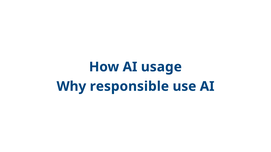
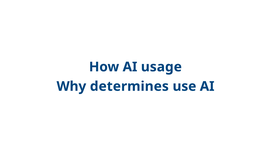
responsible: responsible -> determines
